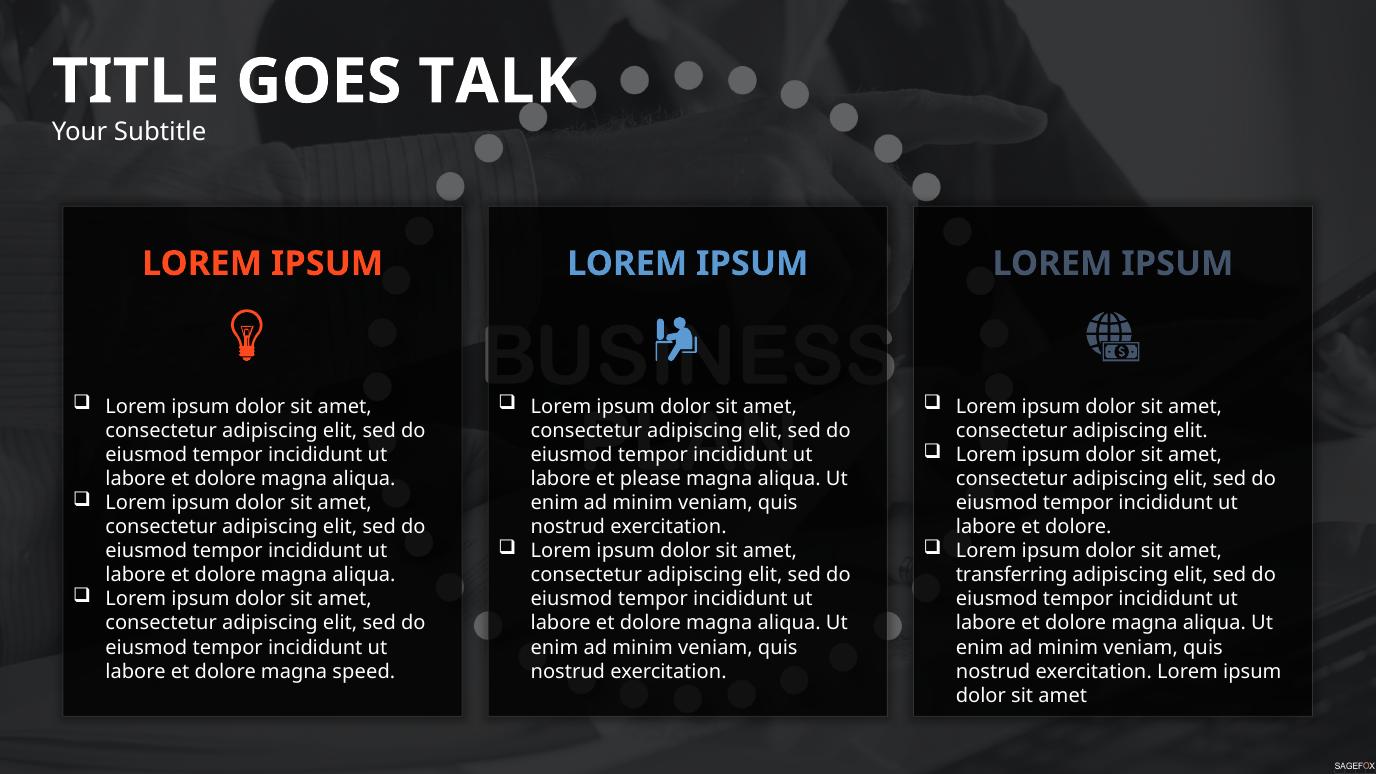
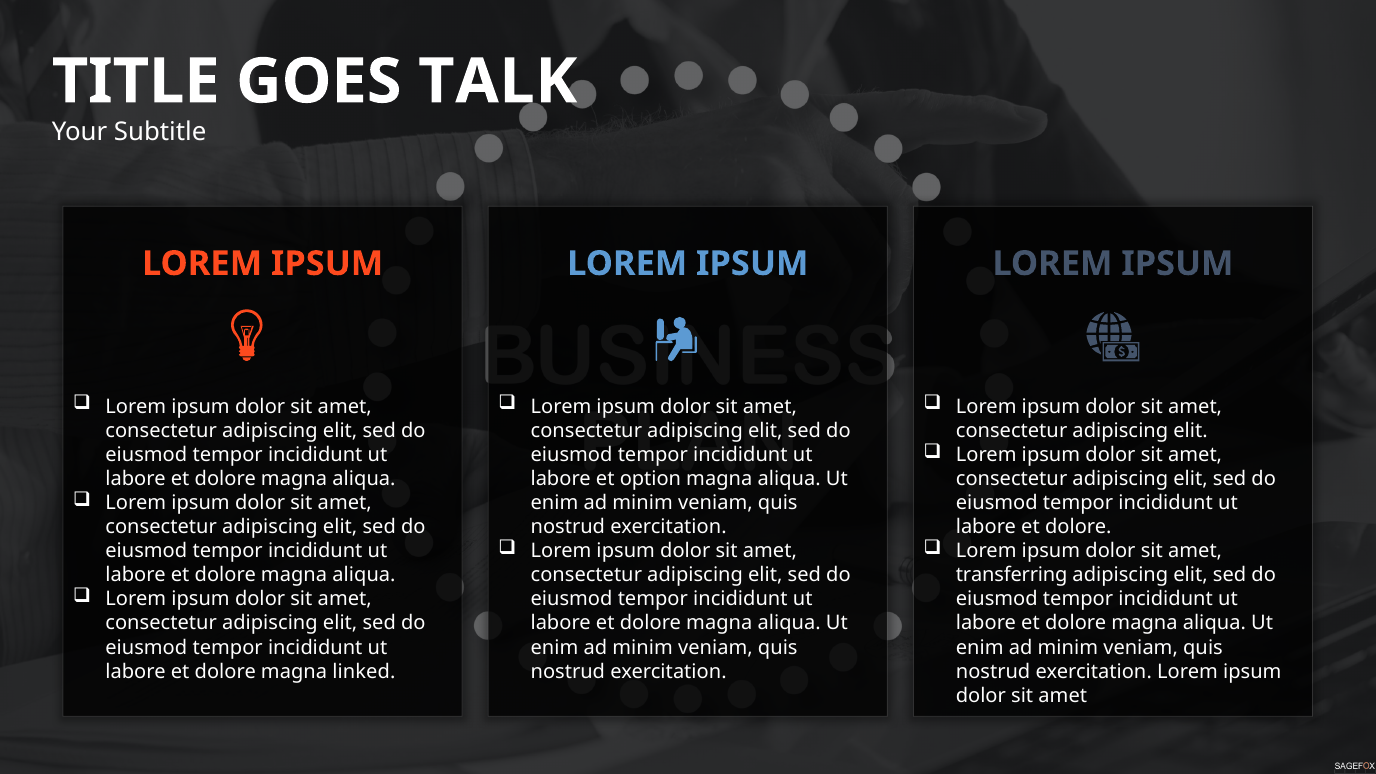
please: please -> option
speed: speed -> linked
